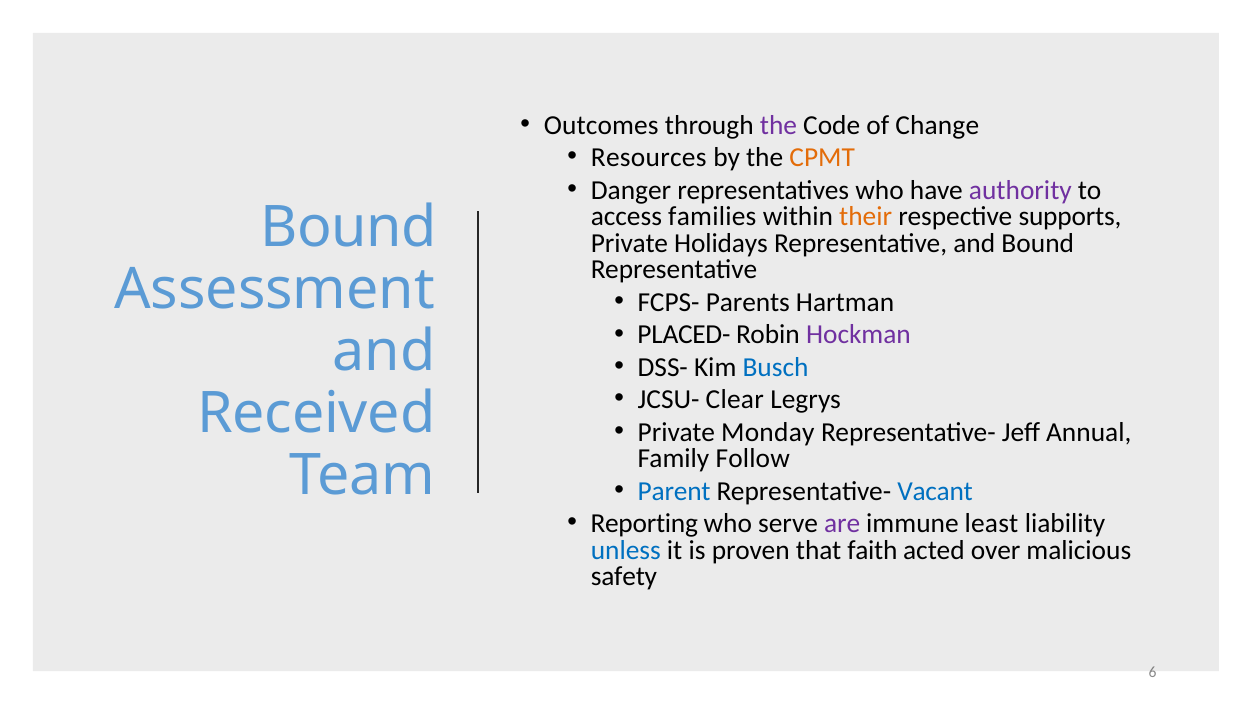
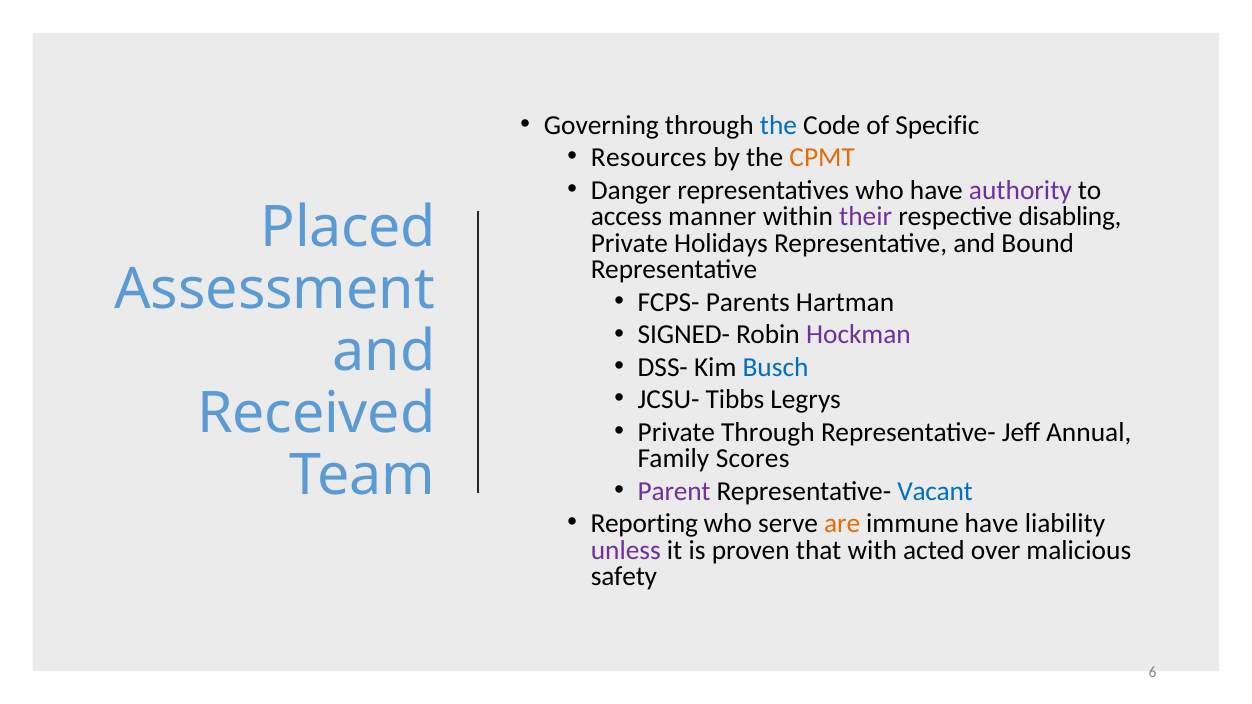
Outcomes: Outcomes -> Governing
the at (778, 125) colour: purple -> blue
Change: Change -> Specific
families: families -> manner
their colour: orange -> purple
supports: supports -> disabling
Bound at (348, 228): Bound -> Placed
PLACED-: PLACED- -> SIGNED-
Clear: Clear -> Tibbs
Private Monday: Monday -> Through
Follow: Follow -> Scores
Parent colour: blue -> purple
are colour: purple -> orange
immune least: least -> have
unless colour: blue -> purple
faith: faith -> with
